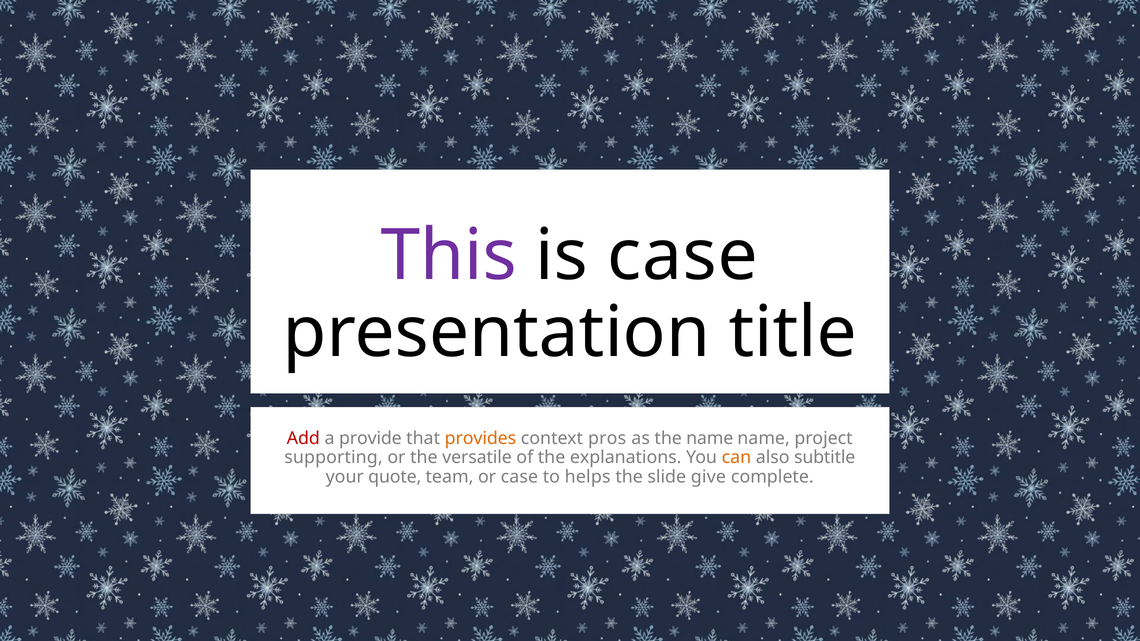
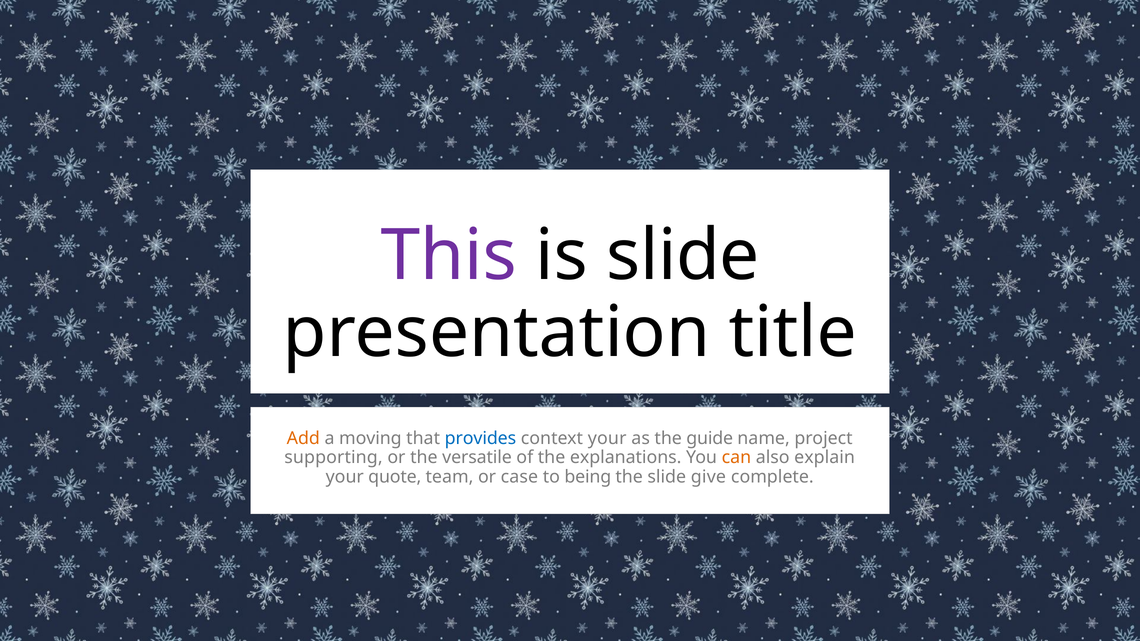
is case: case -> slide
Add colour: red -> orange
provide: provide -> moving
provides colour: orange -> blue
context pros: pros -> your
the name: name -> guide
subtitle: subtitle -> explain
helps: helps -> being
